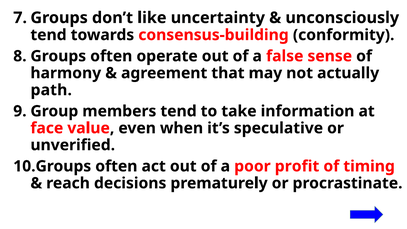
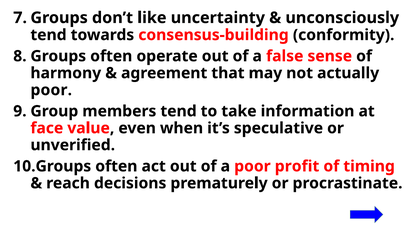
path at (51, 90): path -> poor
